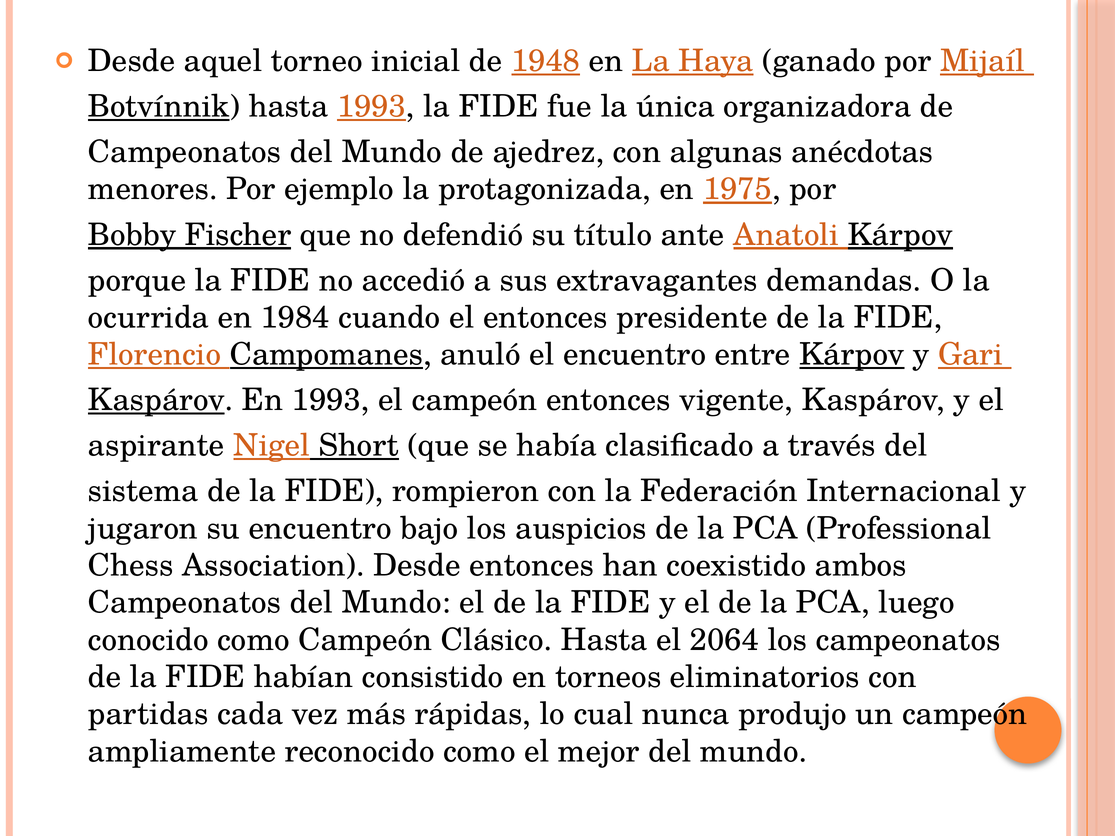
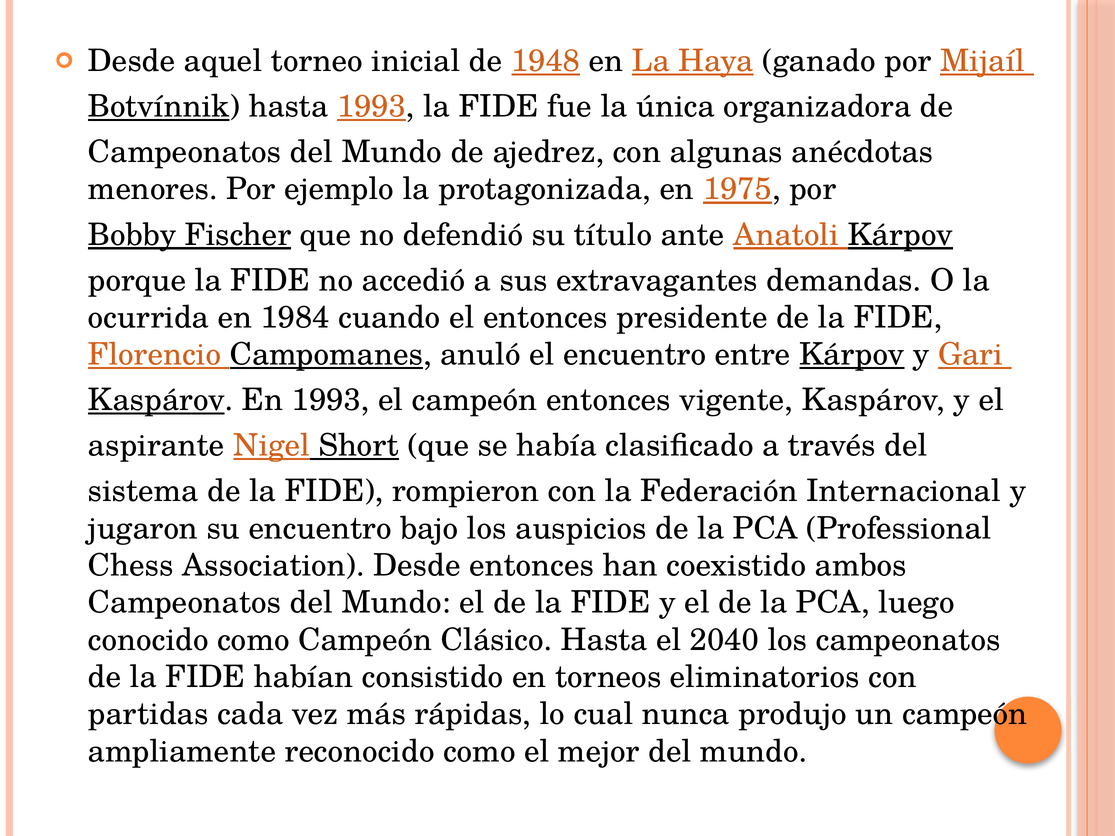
2064: 2064 -> 2040
